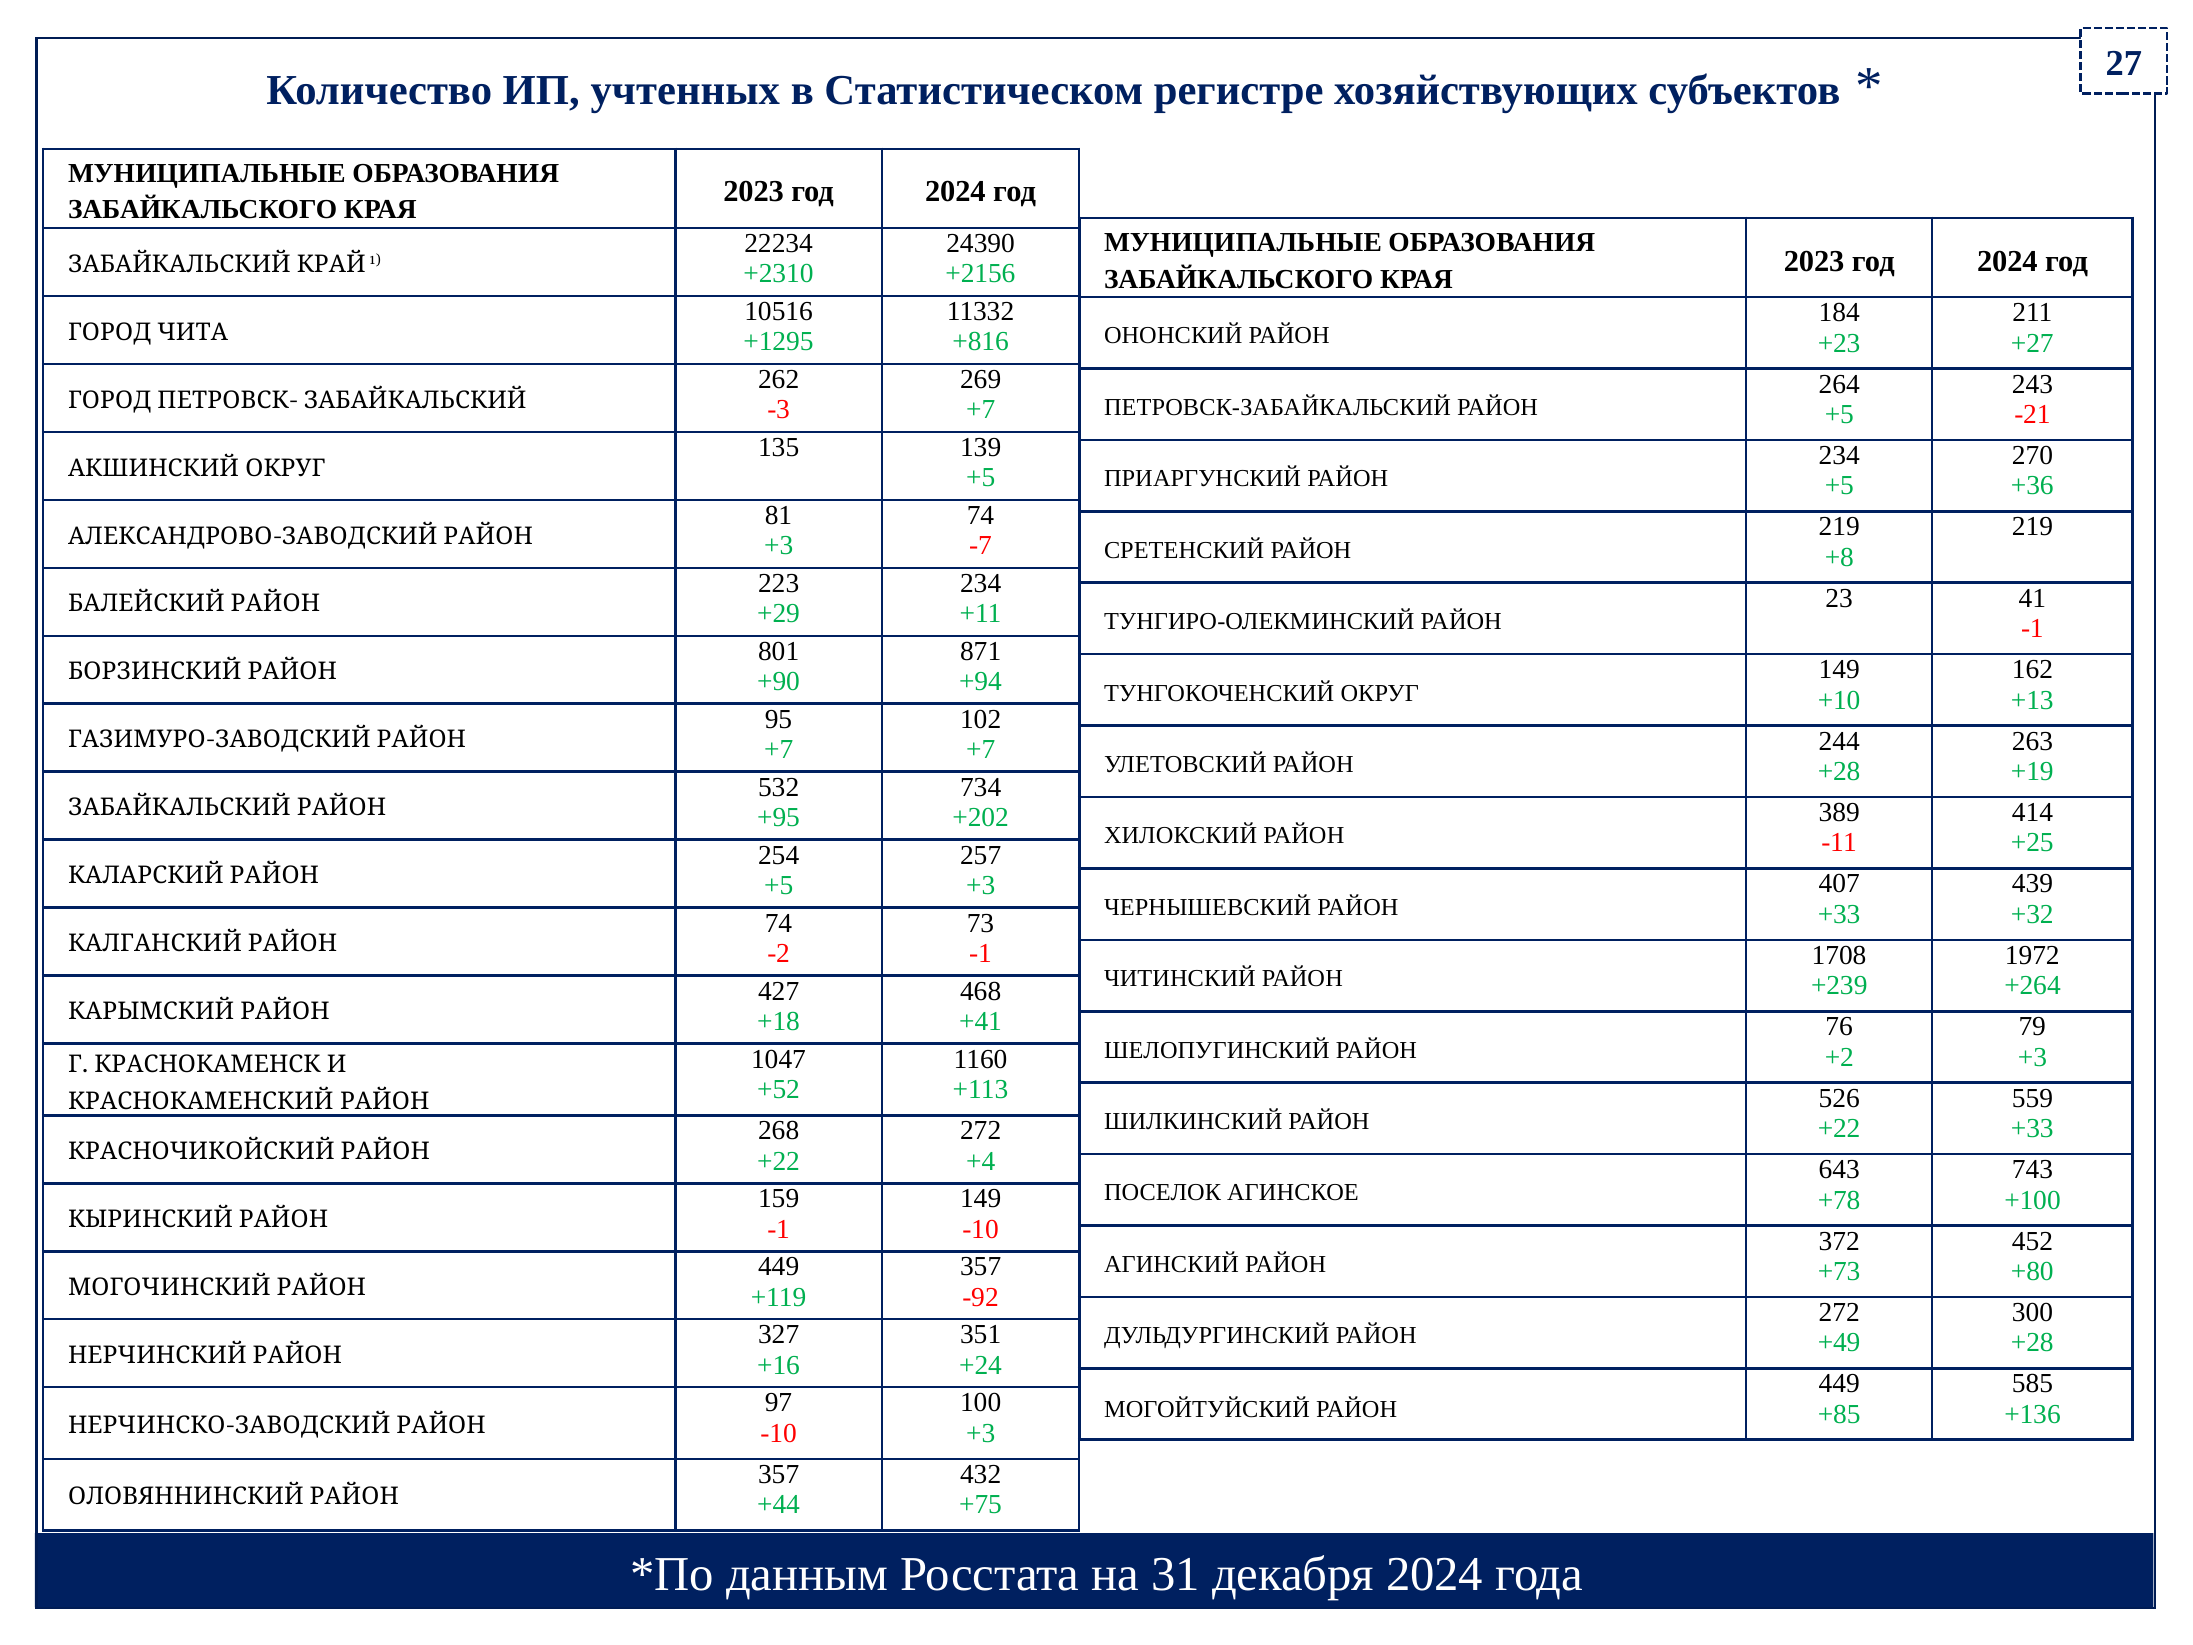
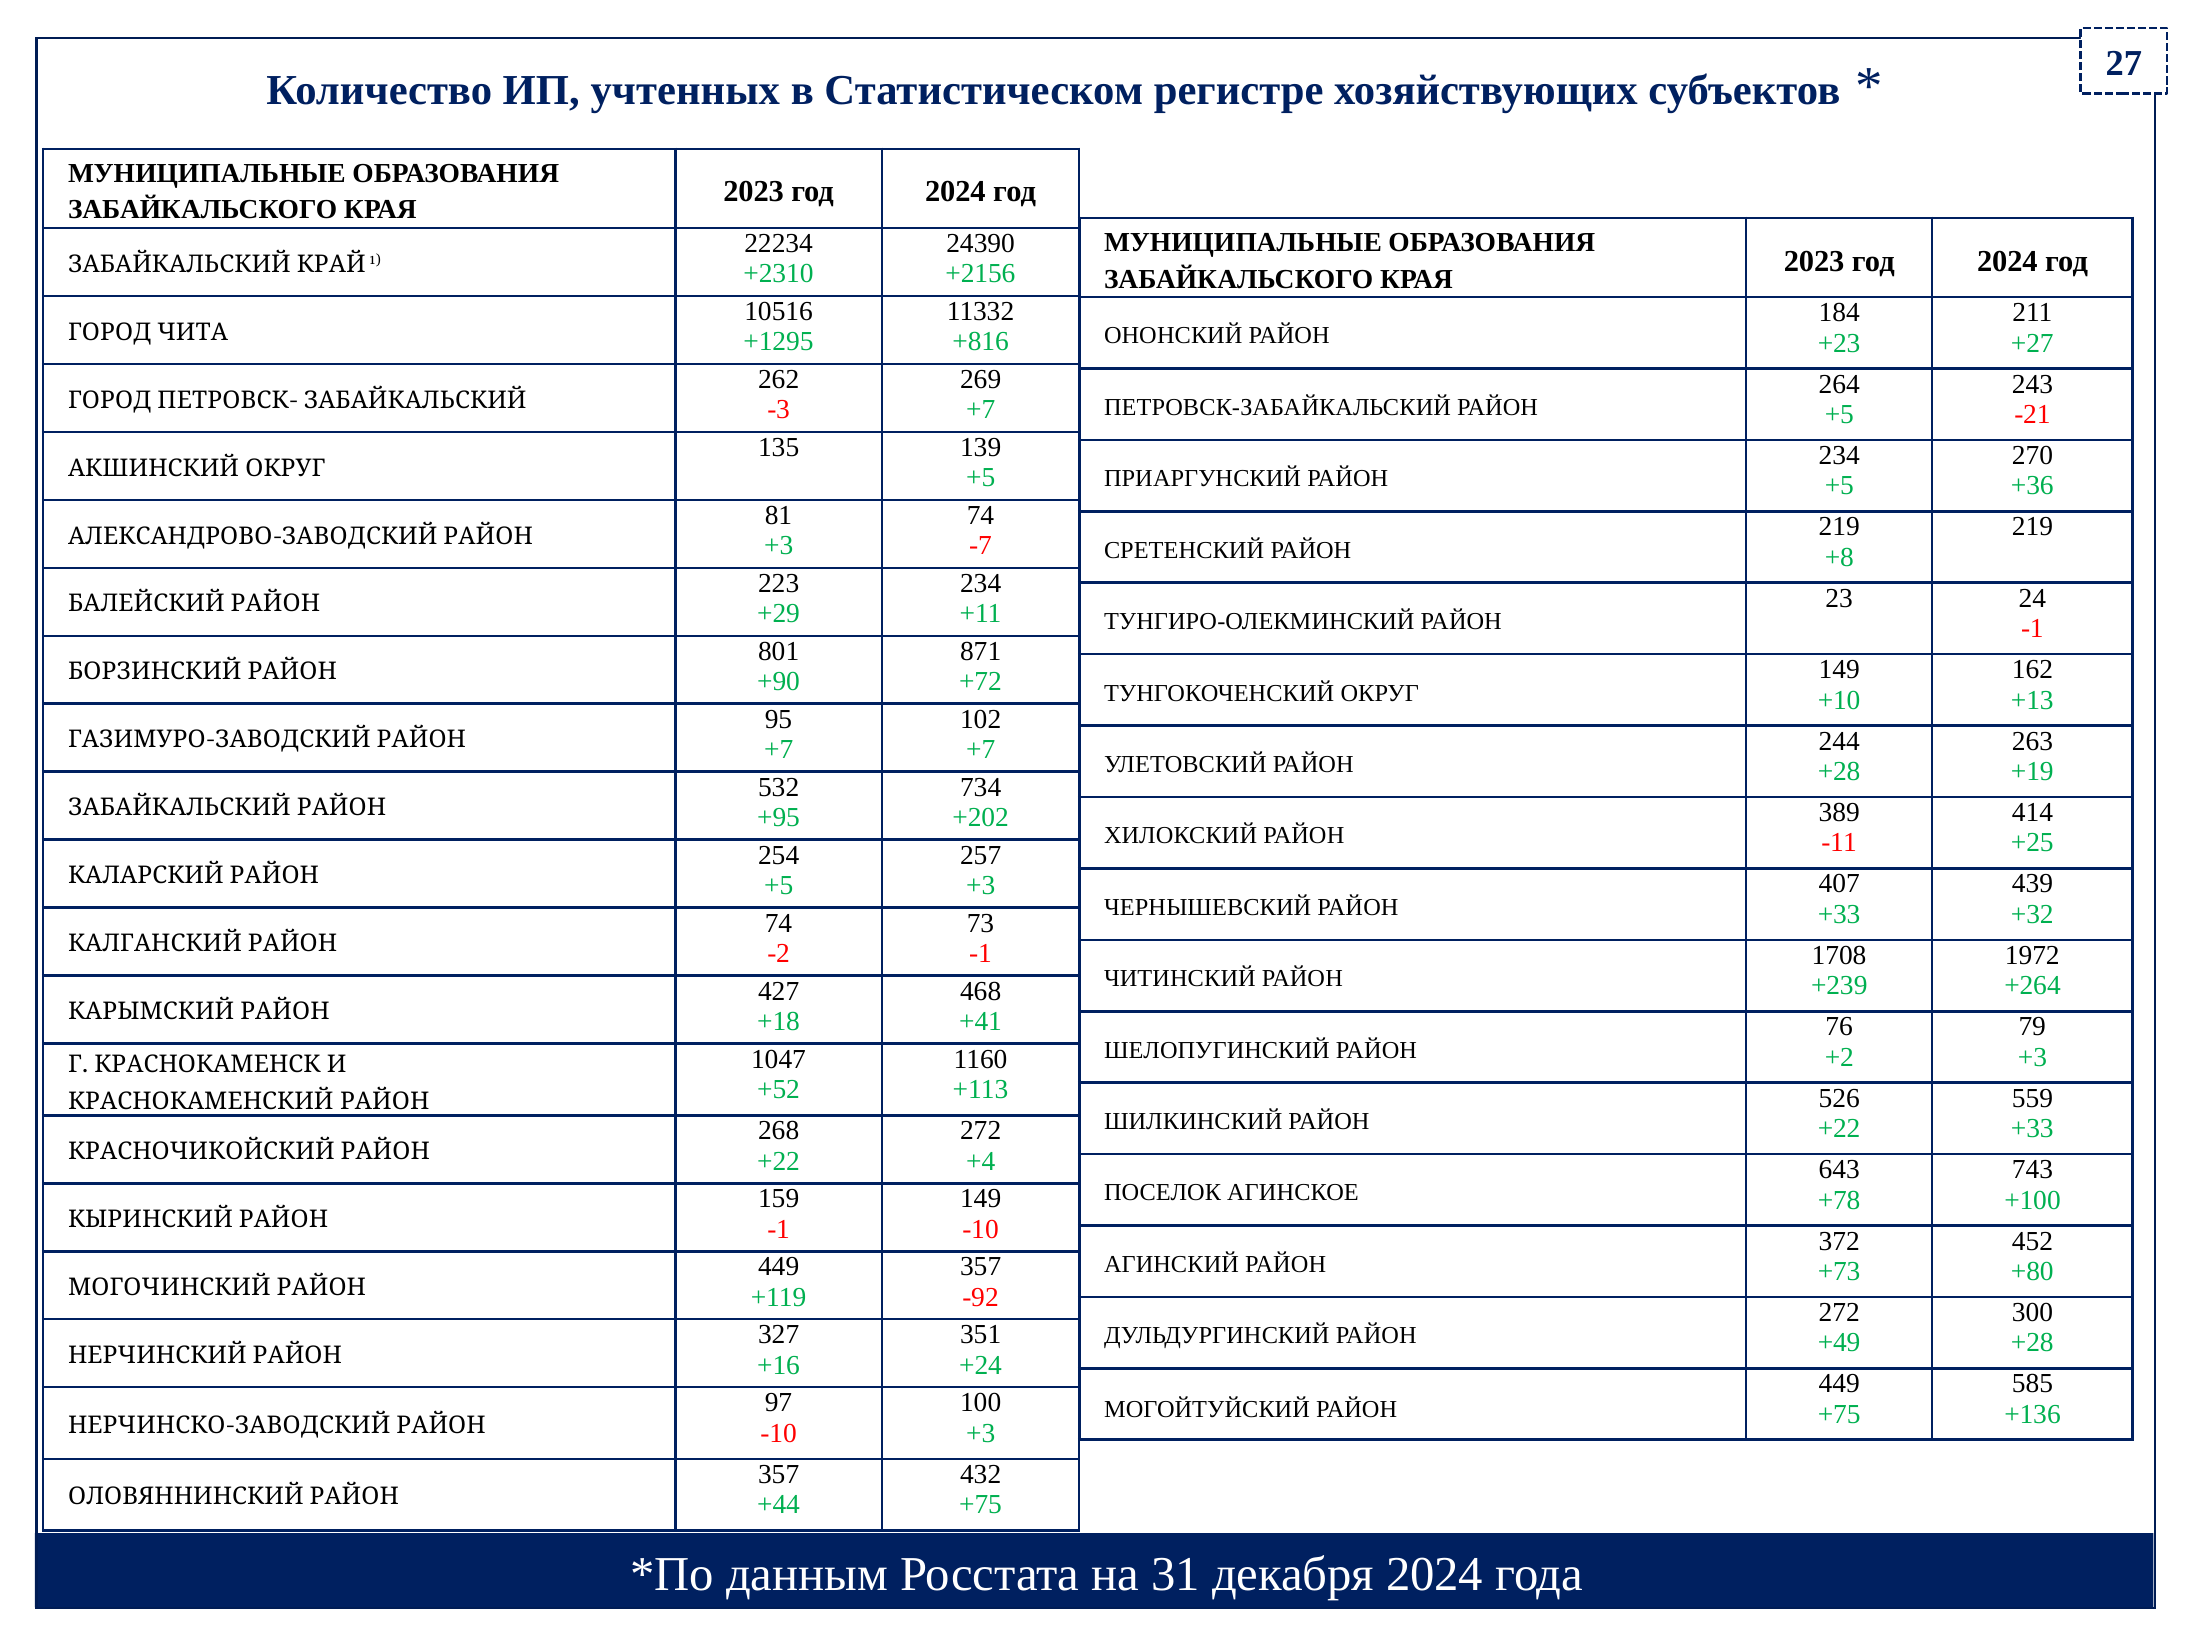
41: 41 -> 24
+94: +94 -> +72
+85 at (1839, 1414): +85 -> +75
